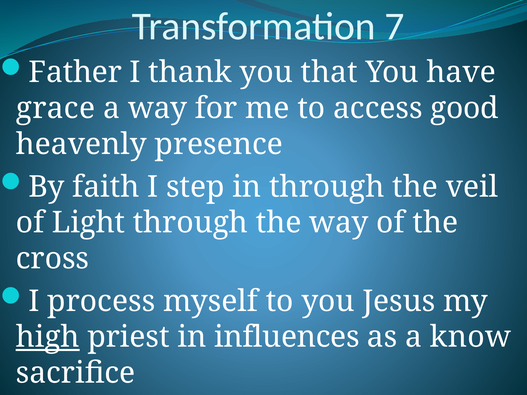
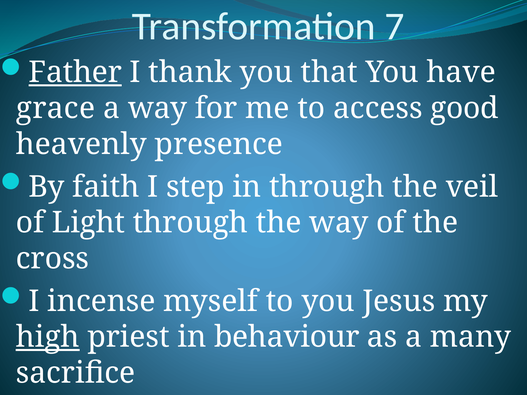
Father underline: none -> present
process: process -> incense
influences: influences -> behaviour
know: know -> many
